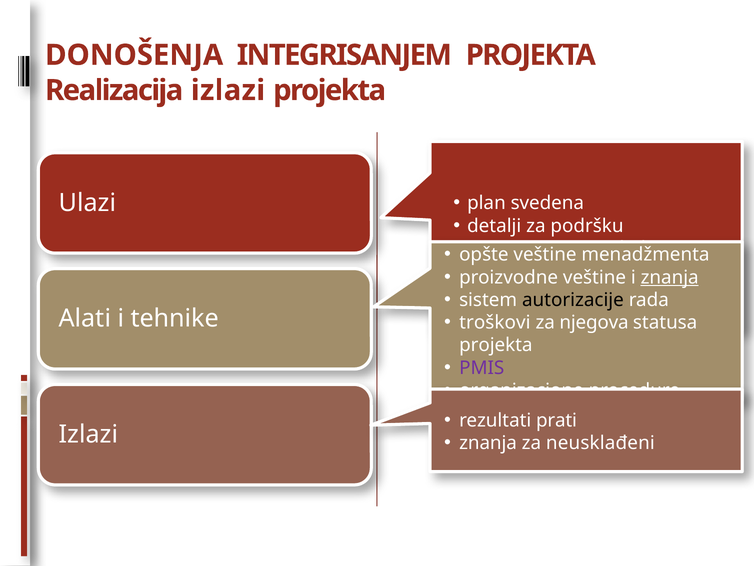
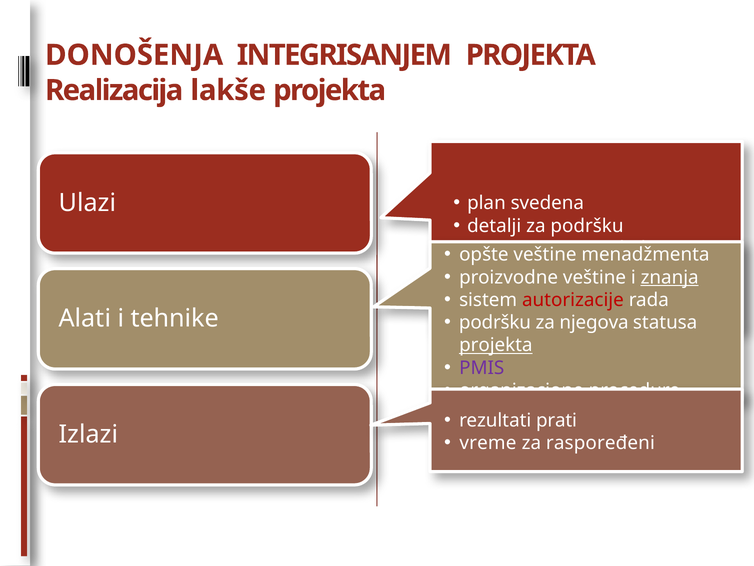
Realizacija izlazi: izlazi -> lakše
autorizacije colour: black -> red
troškovi at (495, 322): troškovi -> podršku
projekta at (496, 345) underline: none -> present
znanja at (488, 443): znanja -> vreme
neusklađeni: neusklađeni -> raspoređeni
